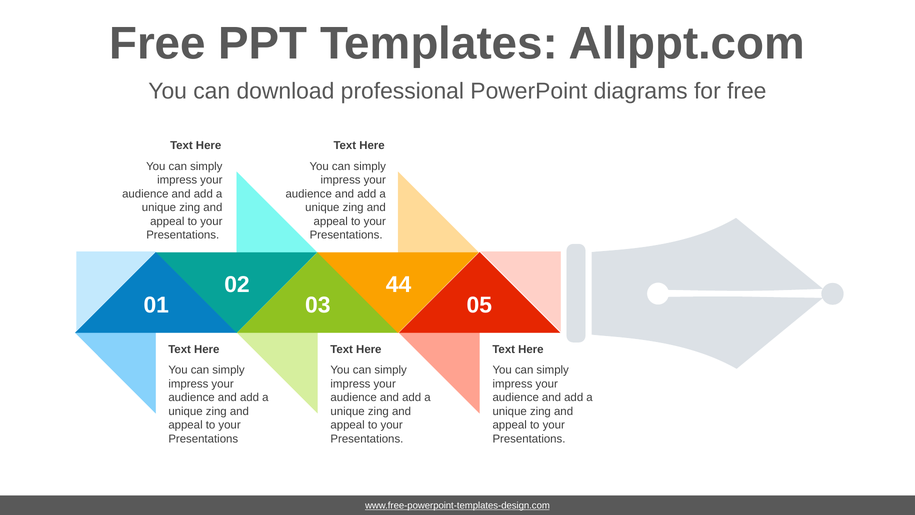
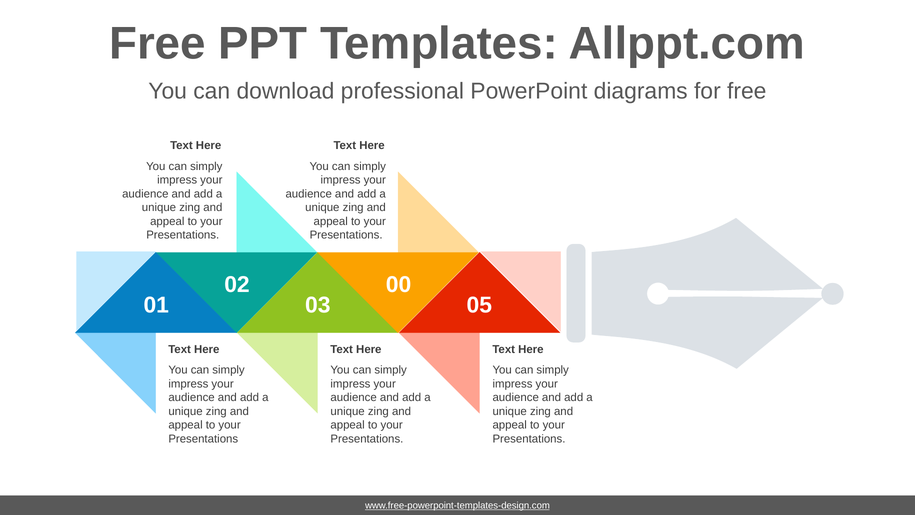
44: 44 -> 00
